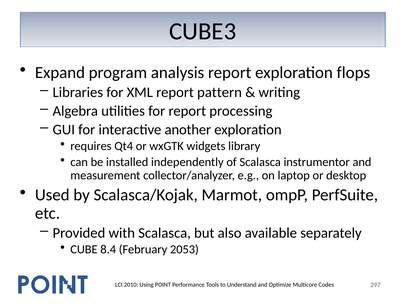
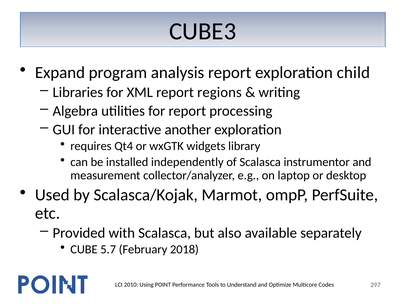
flops: flops -> child
pattern: pattern -> regions
8.4: 8.4 -> 5.7
2053: 2053 -> 2018
